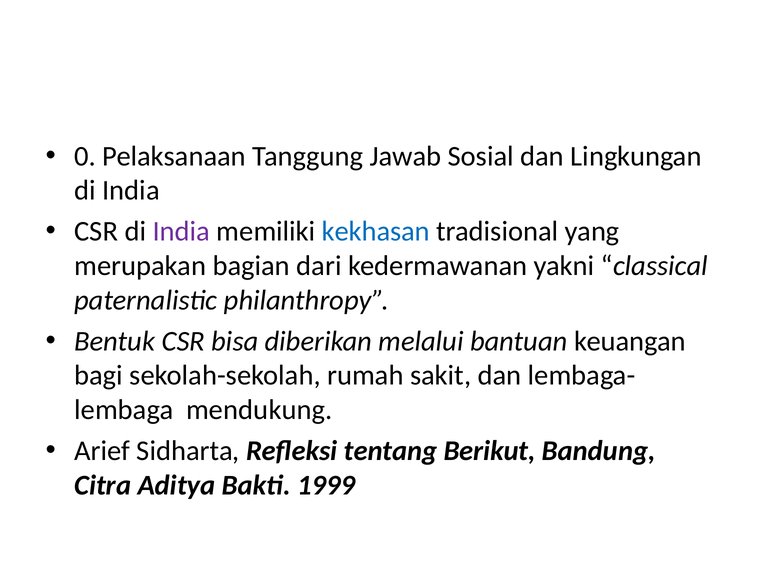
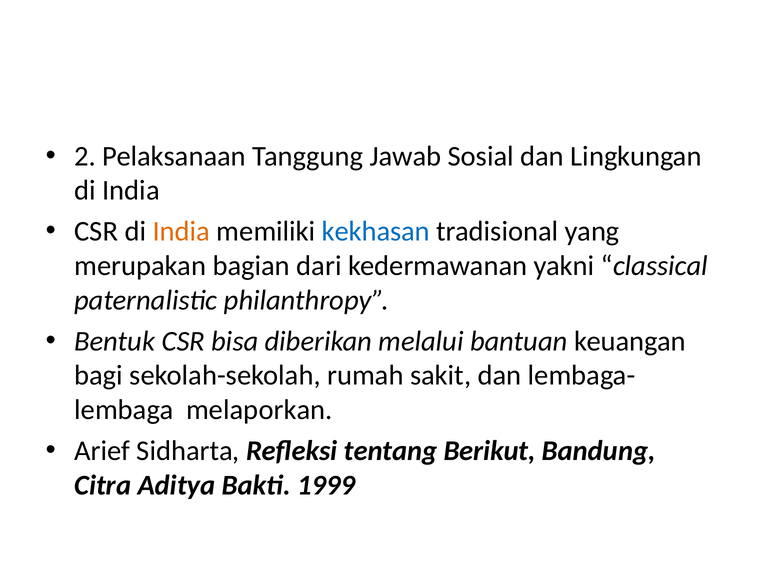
0: 0 -> 2
India at (181, 232) colour: purple -> orange
mendukung: mendukung -> melaporkan
